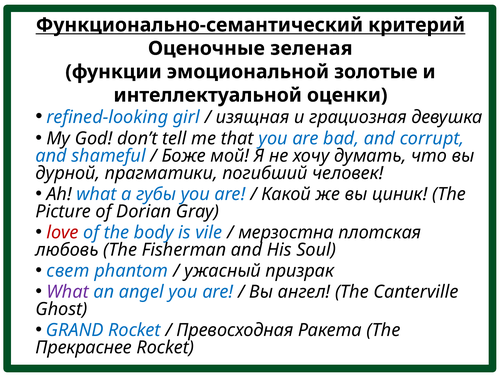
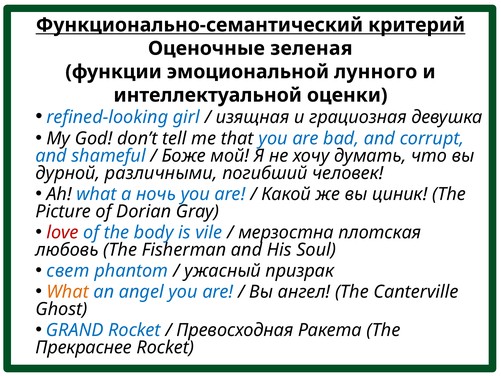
золотые: золотые -> лунного
прагматики: прагматики -> различными
губы: губы -> ночь
What at (68, 292) colour: purple -> orange
